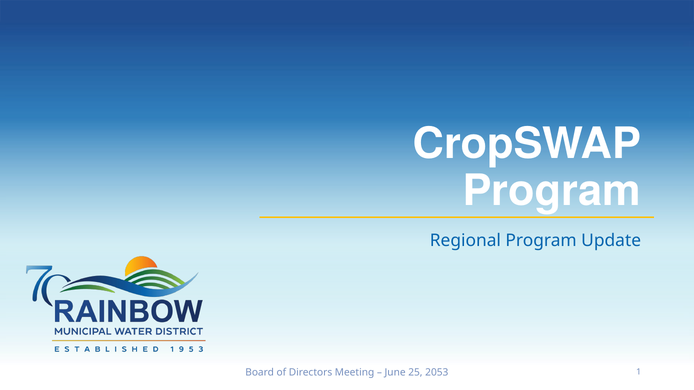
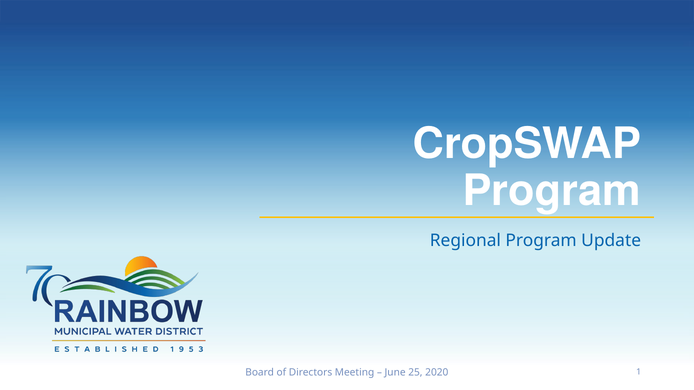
2053: 2053 -> 2020
